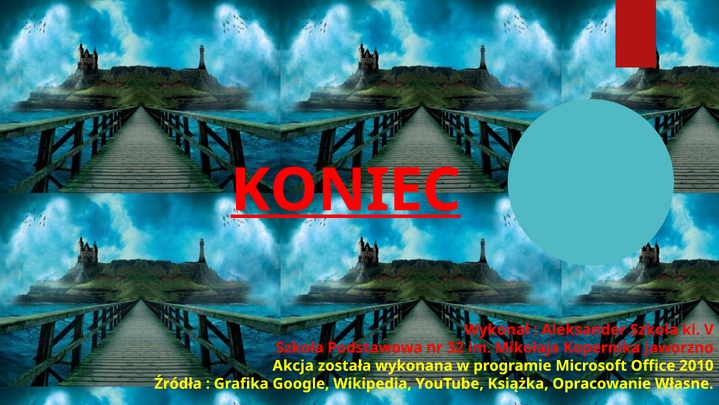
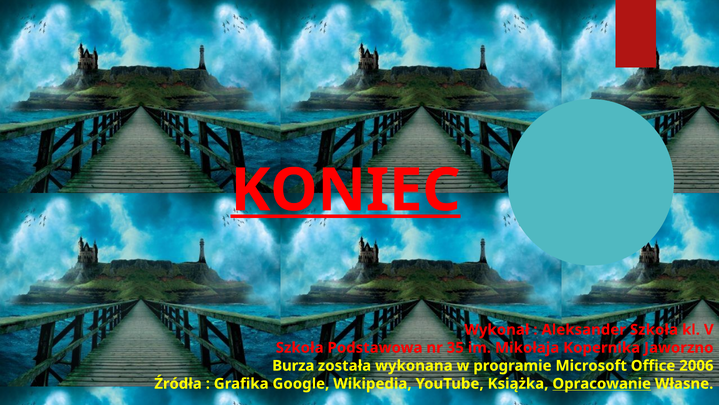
32: 32 -> 35
Akcja: Akcja -> Burza
2010: 2010 -> 2006
Opracowanie underline: none -> present
